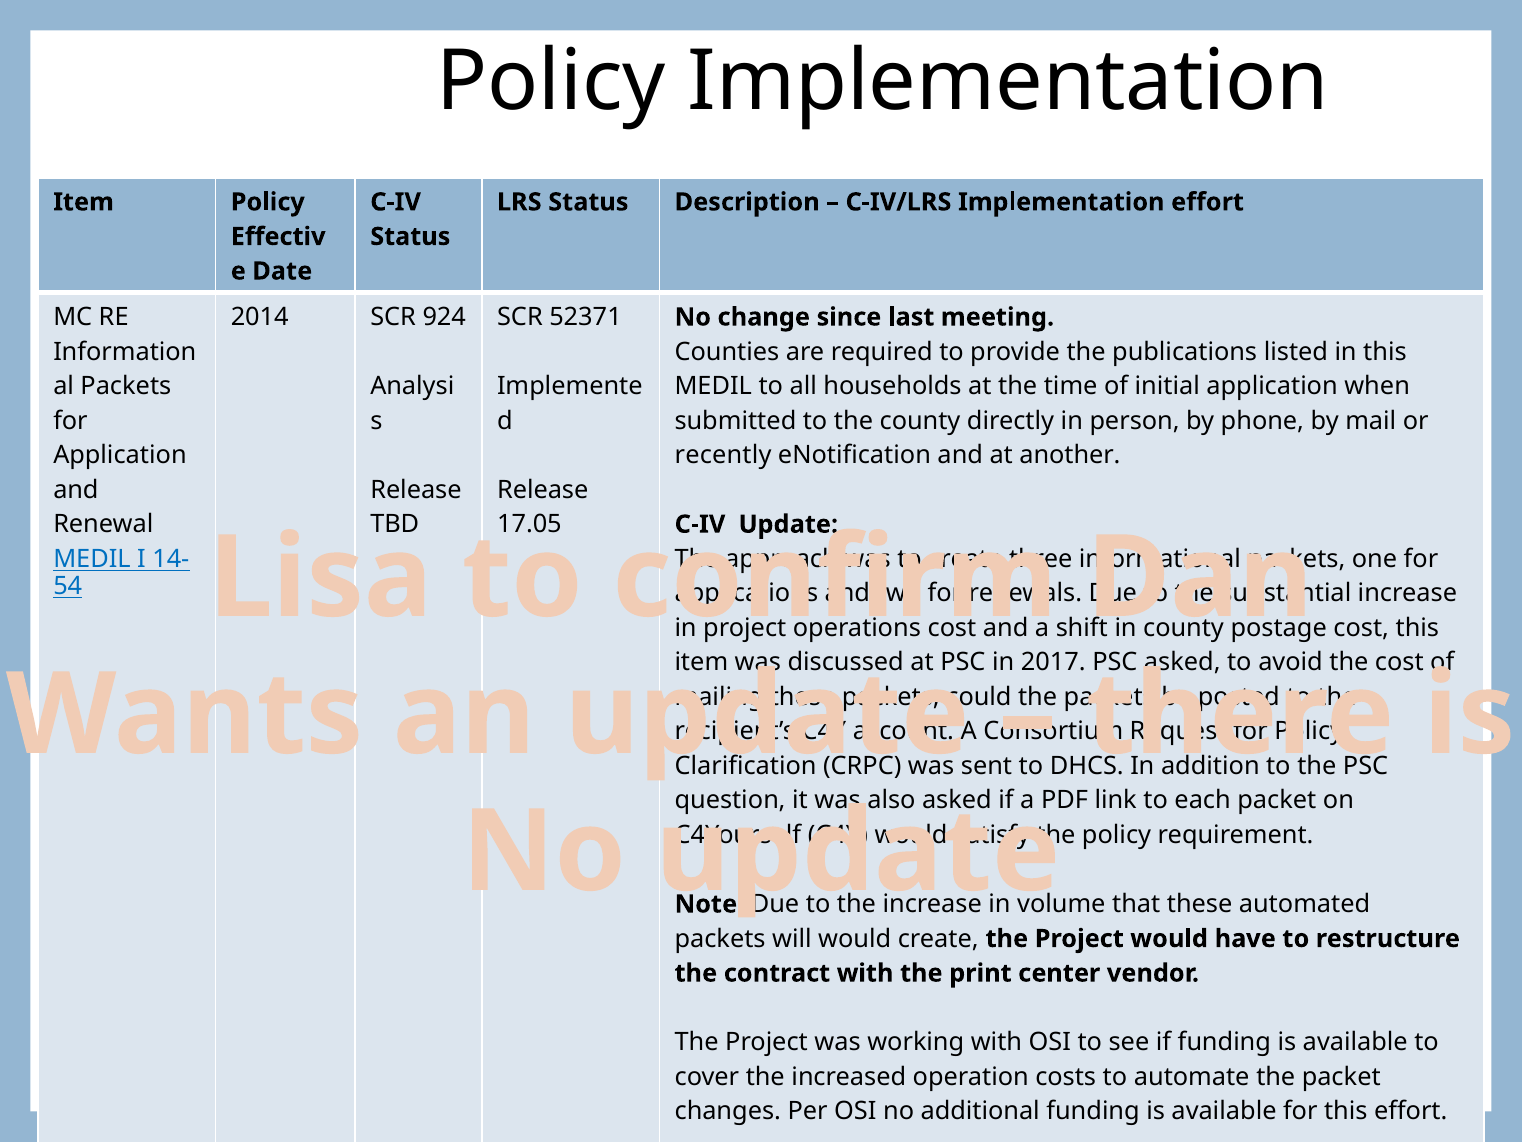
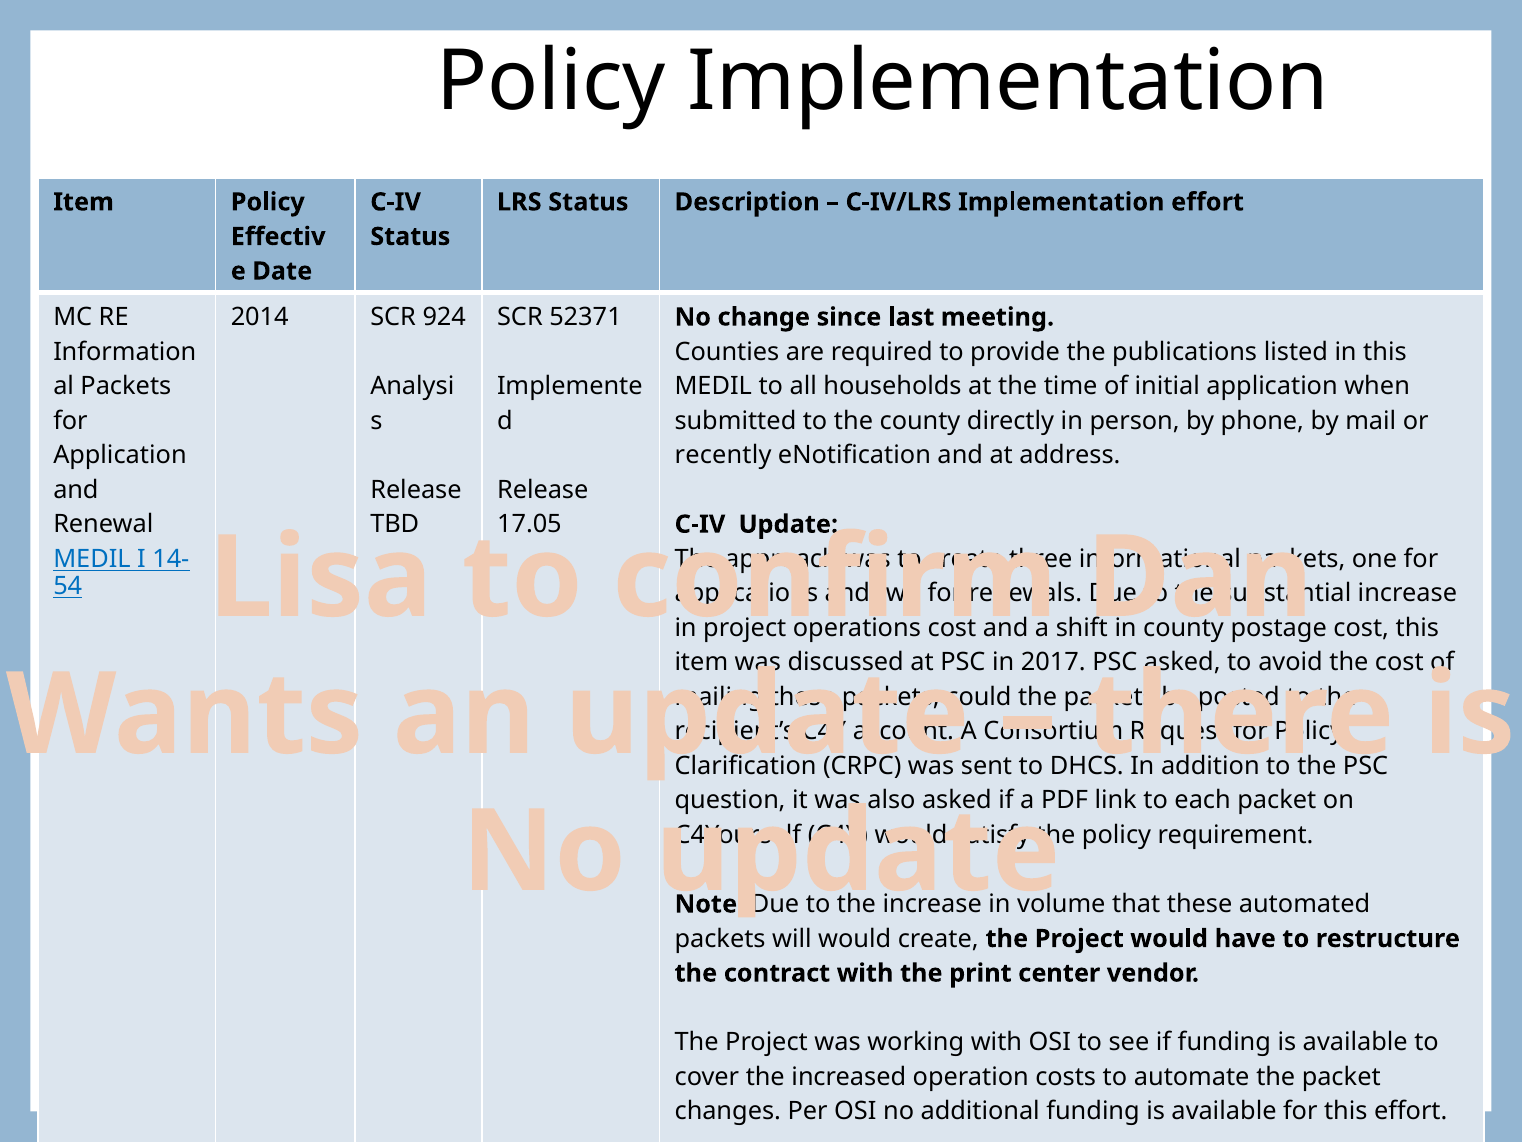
another: another -> address
